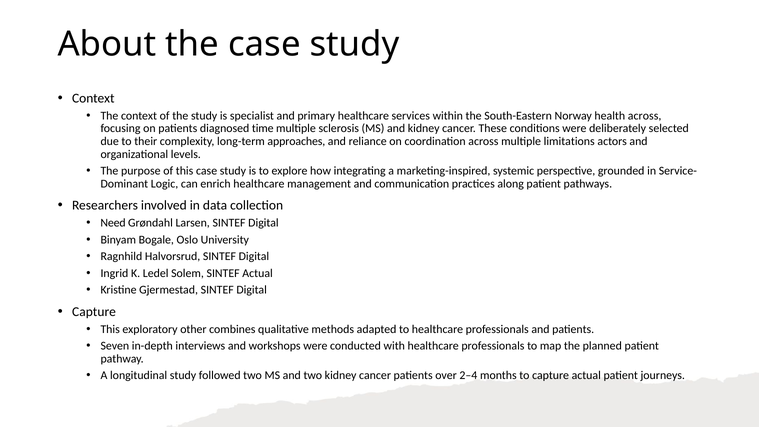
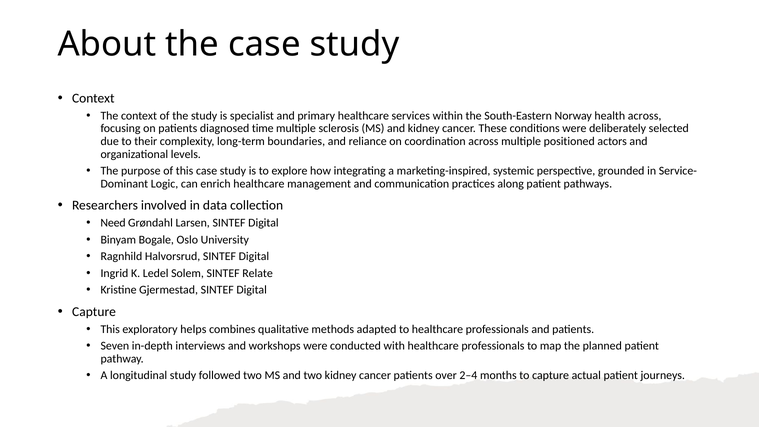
approaches: approaches -> boundaries
limitations: limitations -> positioned
SINTEF Actual: Actual -> Relate
other: other -> helps
